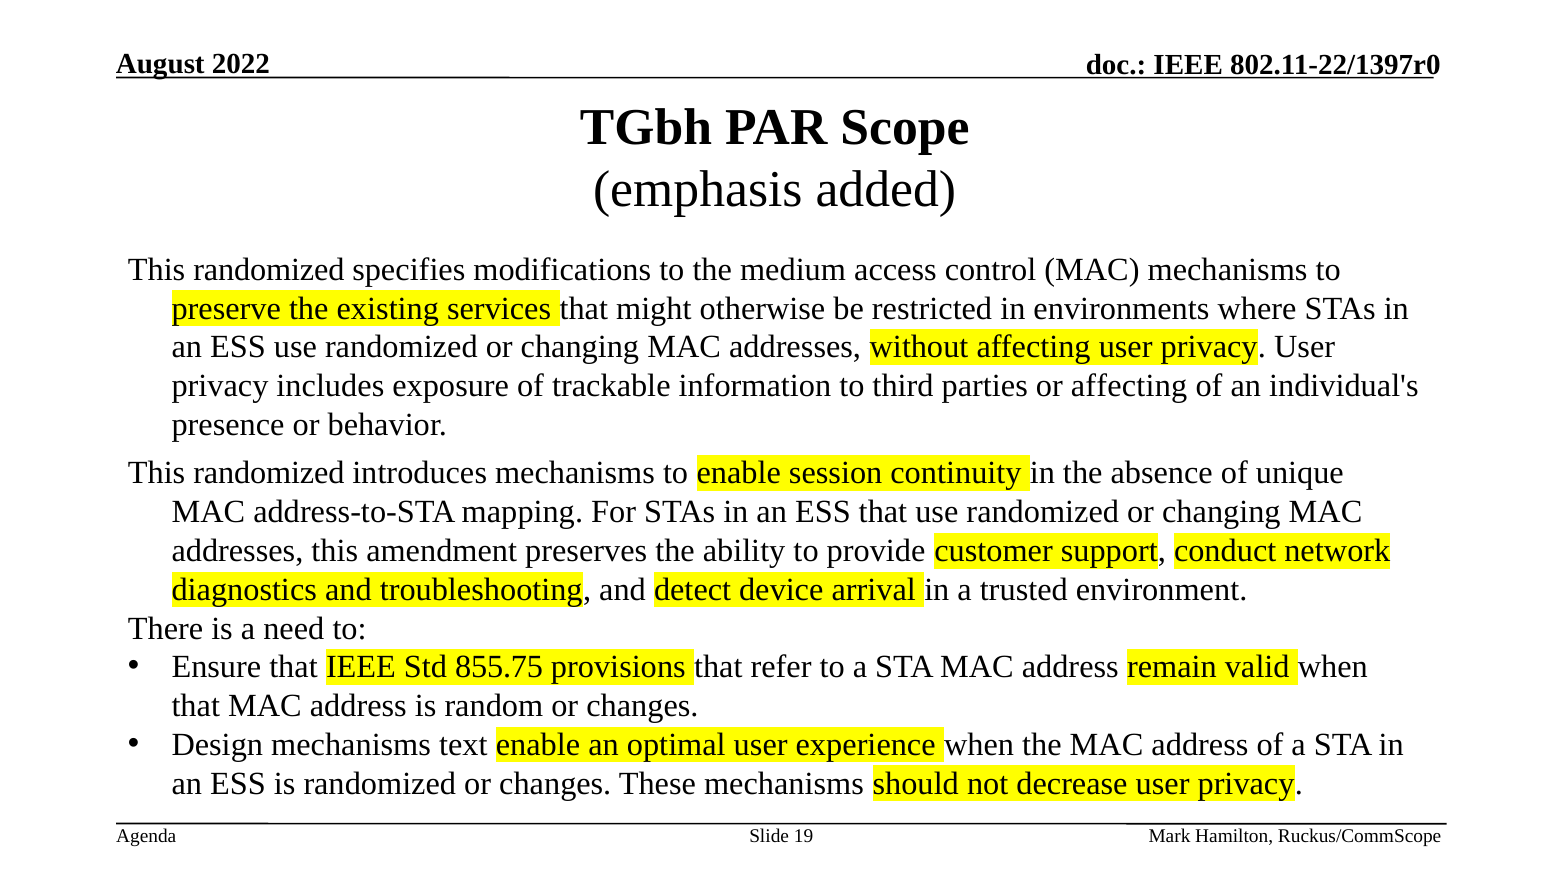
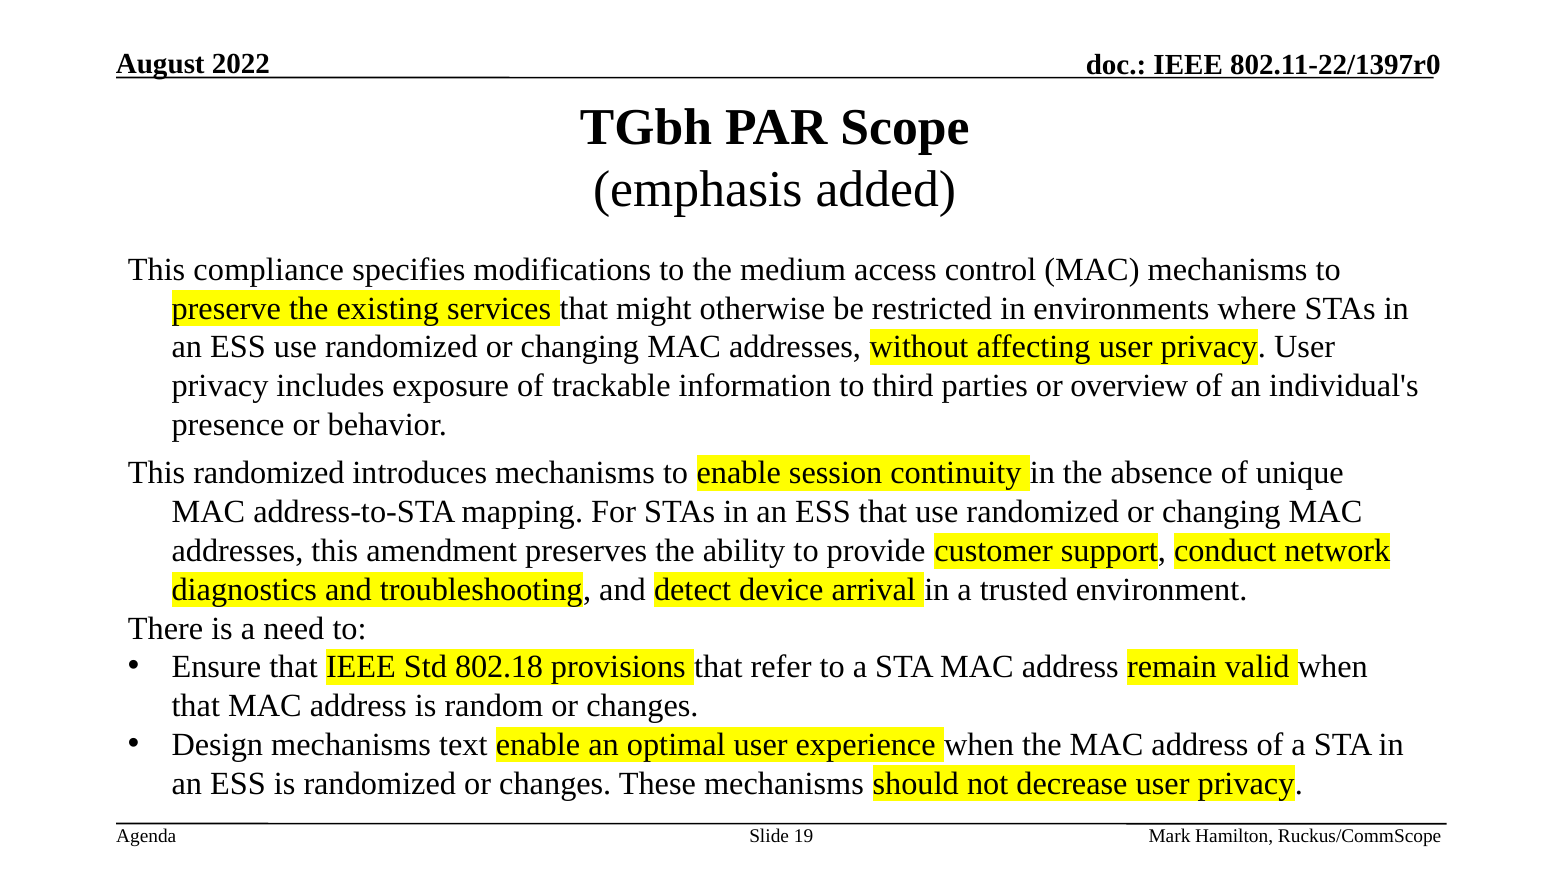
randomized at (269, 270): randomized -> compliance
or affecting: affecting -> overview
855.75: 855.75 -> 802.18
